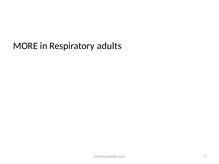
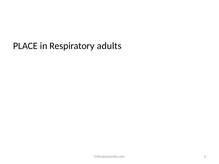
MORE: MORE -> PLACE
